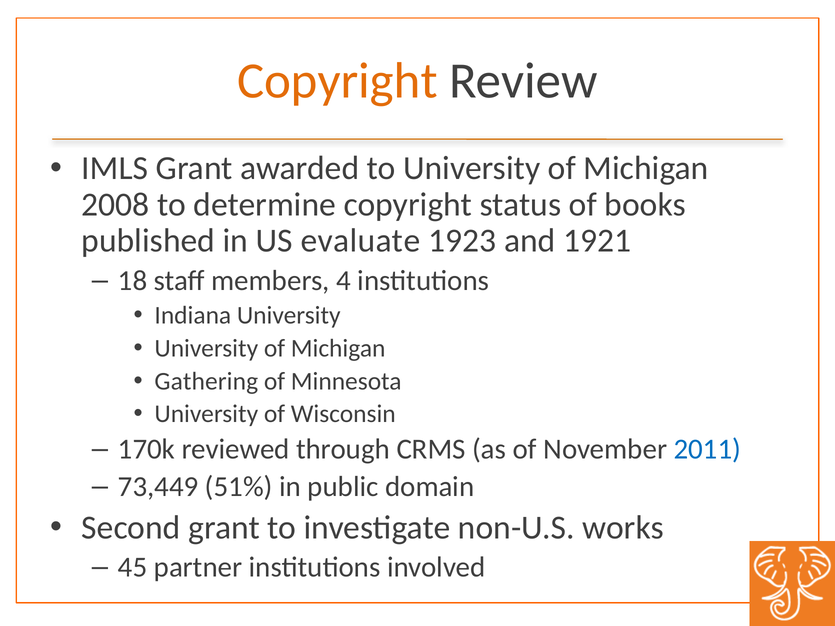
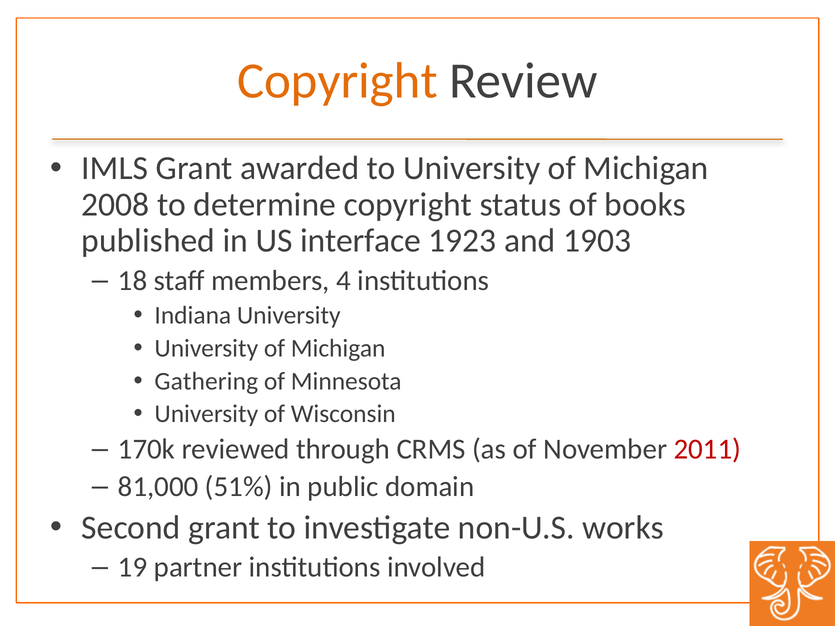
evaluate: evaluate -> interface
1921: 1921 -> 1903
2011 colour: blue -> red
73,449: 73,449 -> 81,000
45: 45 -> 19
